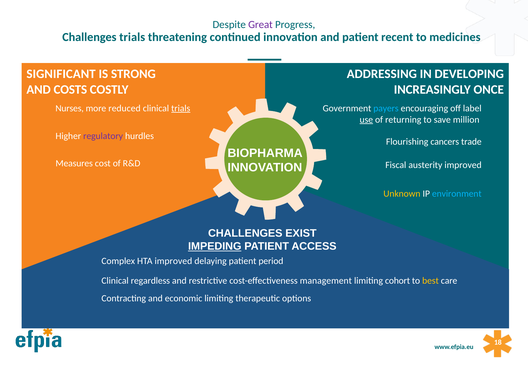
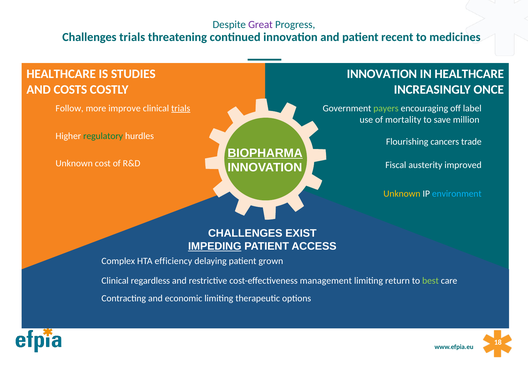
SIGNIFICANT at (61, 74): SIGNIFICANT -> HEALTHCARE
STRONG: STRONG -> STUDIES
ADDRESSING at (382, 74): ADDRESSING -> INNOVATION
IN DEVELOPING: DEVELOPING -> HEALTHCARE
payers colour: light blue -> light green
Nurses: Nurses -> Follow
reduced: reduced -> improve
use underline: present -> none
returning: returning -> mortality
regulatory colour: purple -> green
BIOPHARMA underline: none -> present
Measures at (74, 163): Measures -> Unknown
HTA improved: improved -> efficiency
period: period -> grown
cohort: cohort -> return
best colour: yellow -> light green
